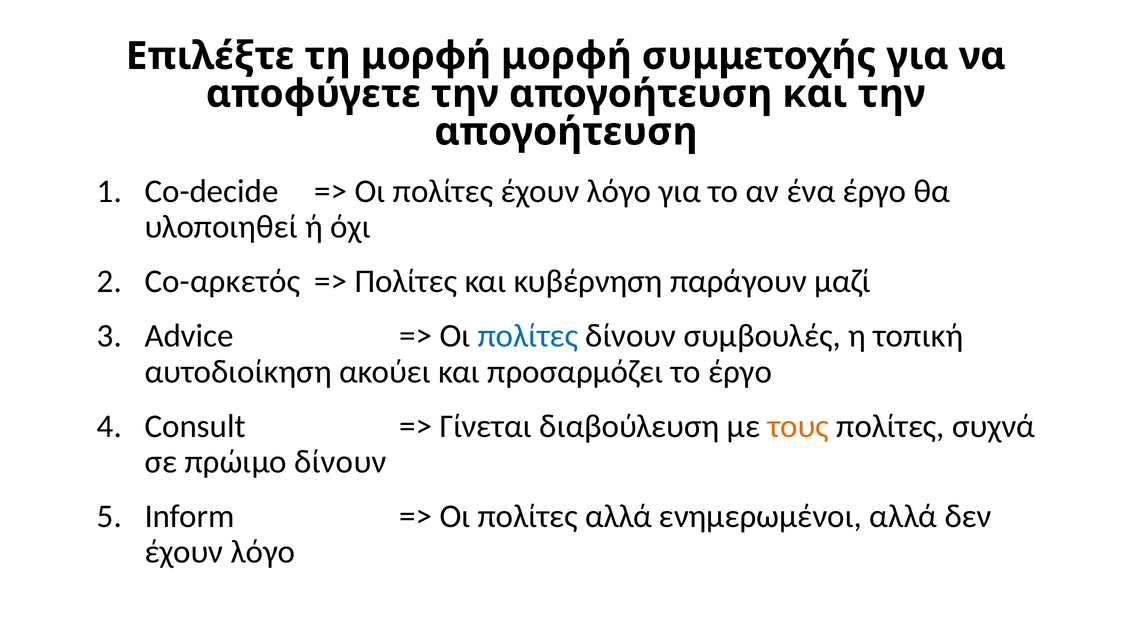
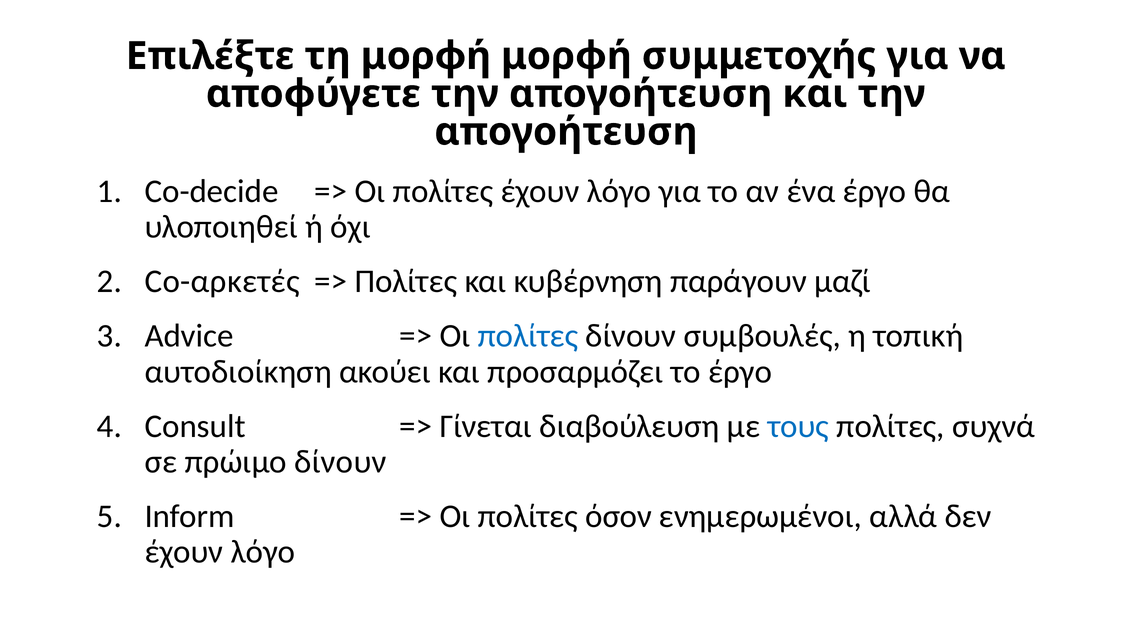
Co-αρκετός: Co-αρκετός -> Co-αρκετές
τους colour: orange -> blue
πολίτες αλλά: αλλά -> όσον
